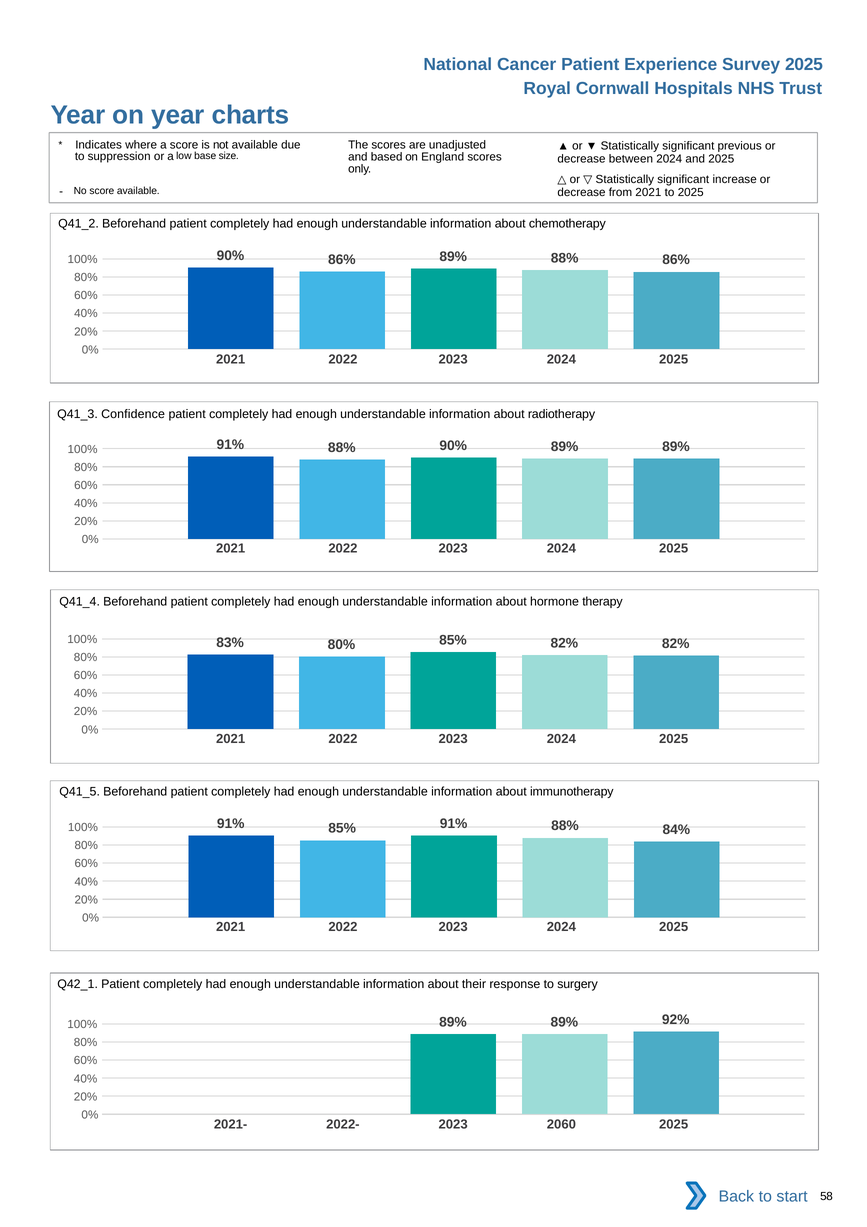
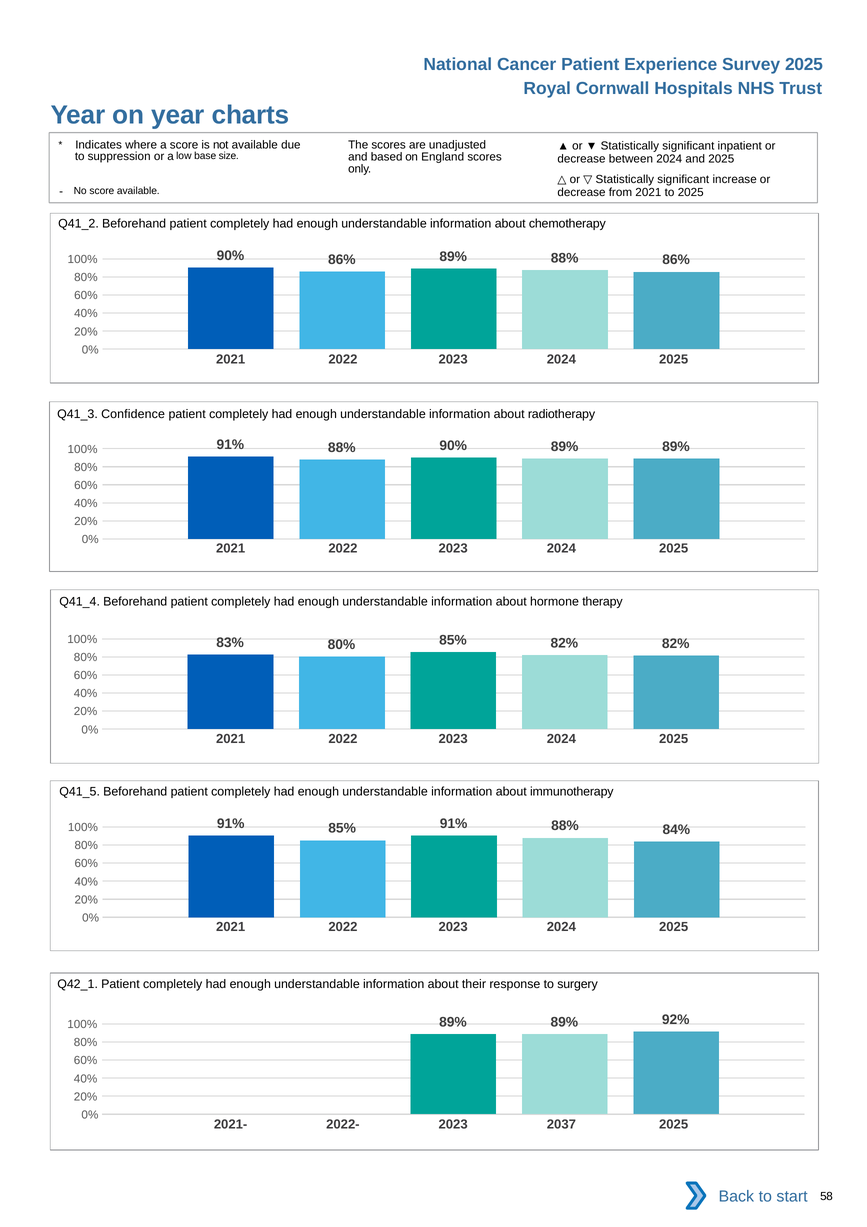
previous: previous -> inpatient
2060: 2060 -> 2037
